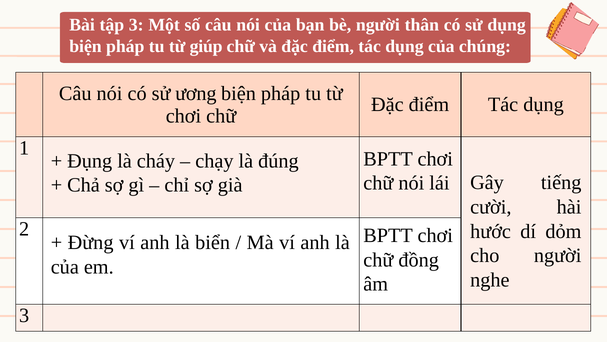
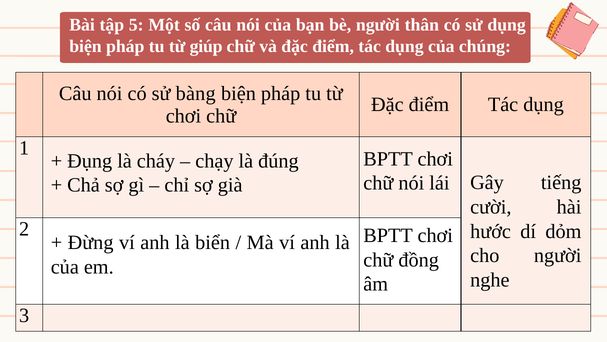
tập 3: 3 -> 5
ương: ương -> bàng
